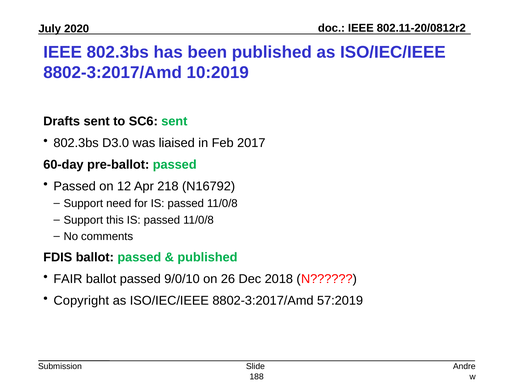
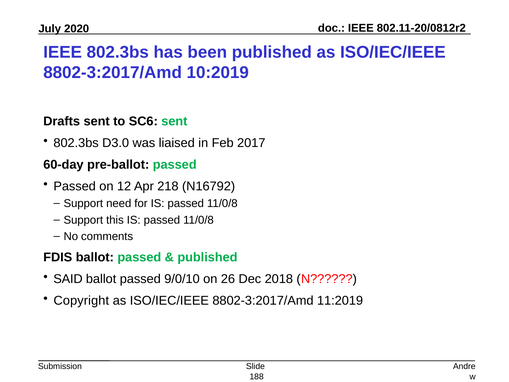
FAIR: FAIR -> SAID
57:2019: 57:2019 -> 11:2019
